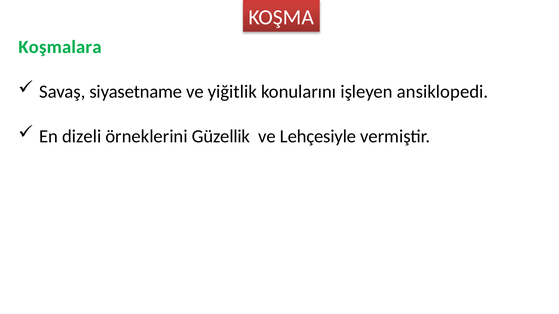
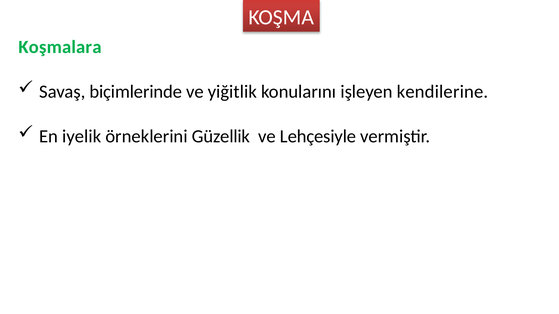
siyasetname: siyasetname -> biçimlerinde
ansiklopedi: ansiklopedi -> kendilerine
dizeli: dizeli -> iyelik
